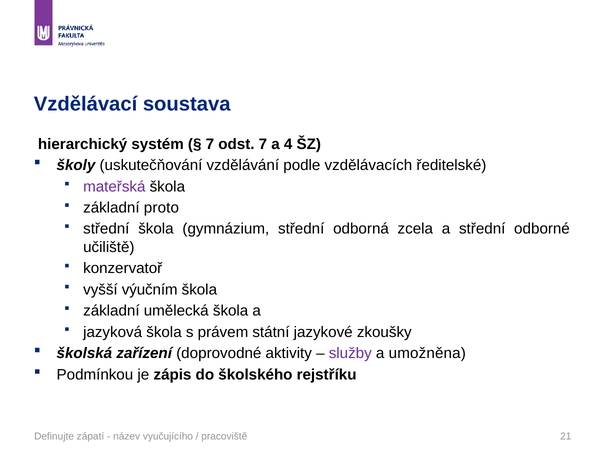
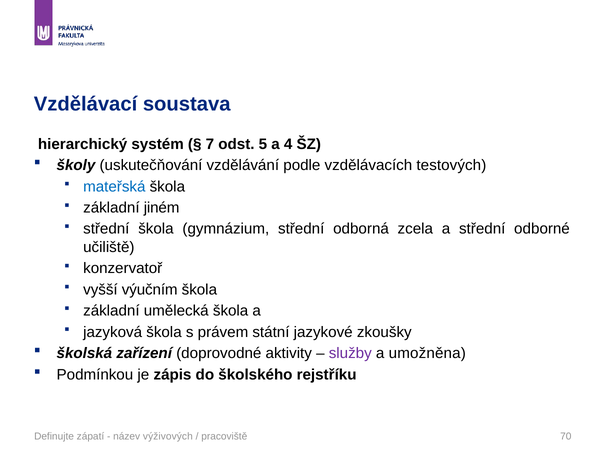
odst 7: 7 -> 5
ředitelské: ředitelské -> testových
mateřská colour: purple -> blue
proto: proto -> jiném
vyučujícího: vyučujícího -> výživových
21: 21 -> 70
